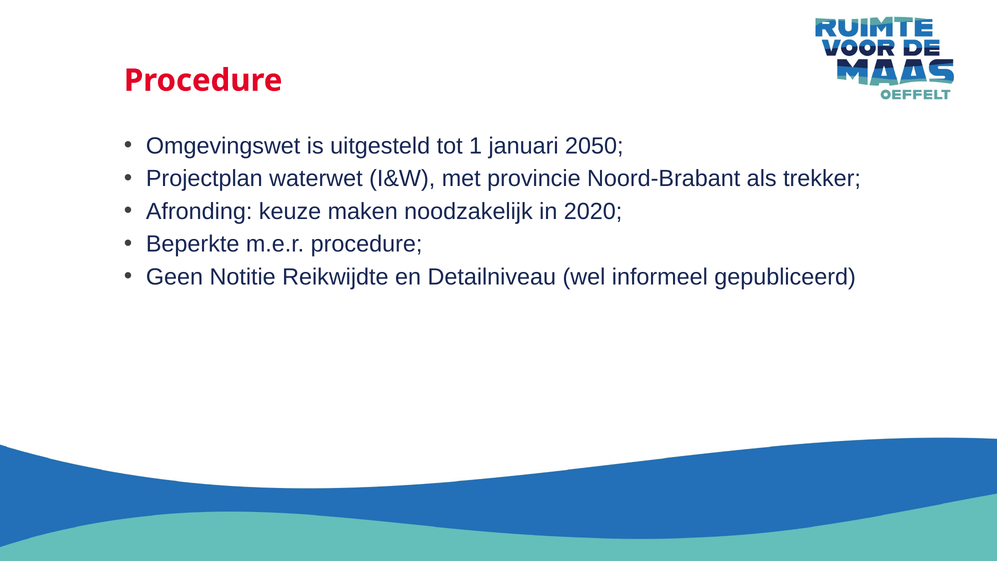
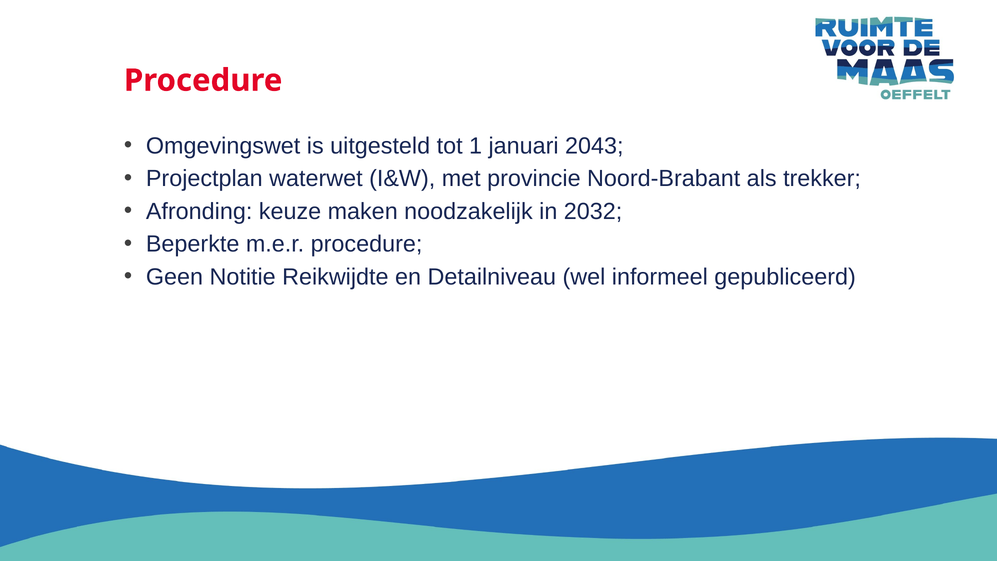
2050: 2050 -> 2043
2020: 2020 -> 2032
